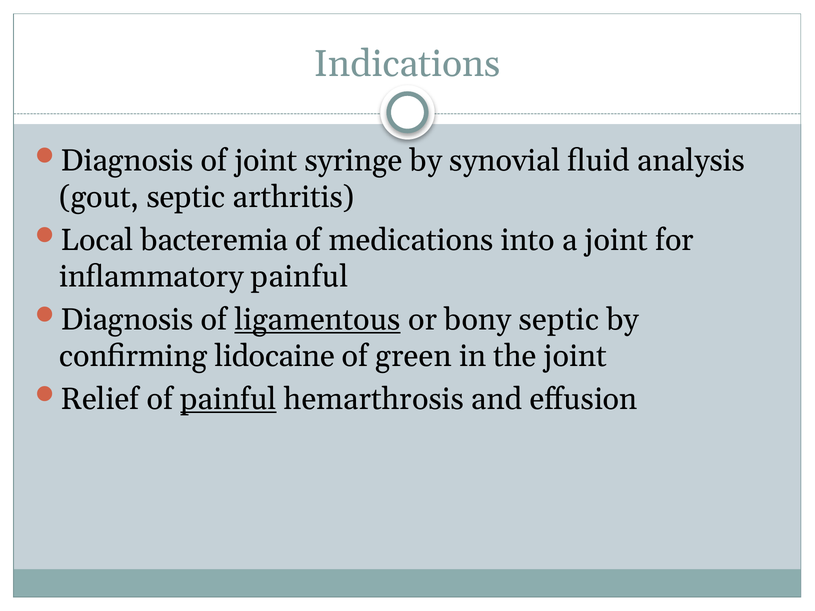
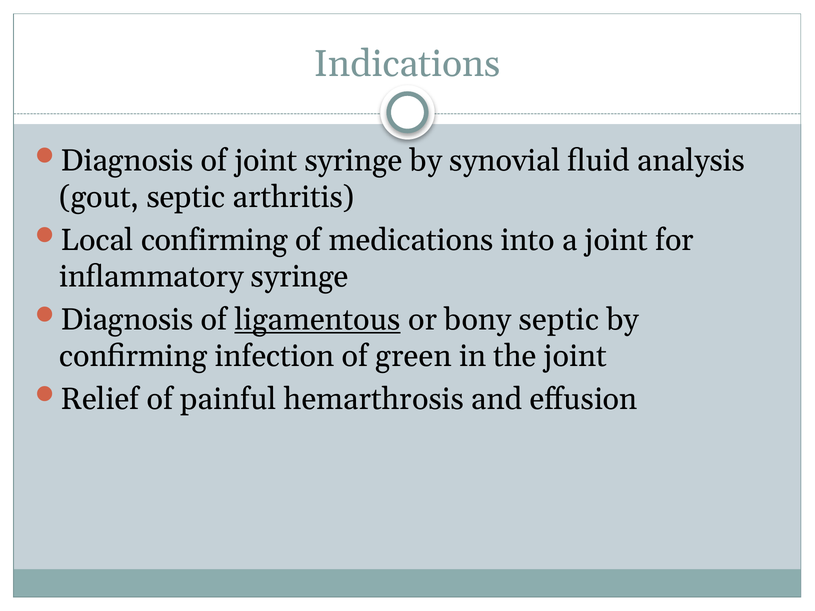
Local bacteremia: bacteremia -> confirming
inflammatory painful: painful -> syringe
lidocaine: lidocaine -> infection
painful at (229, 399) underline: present -> none
